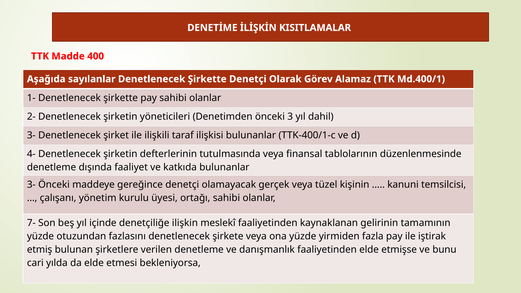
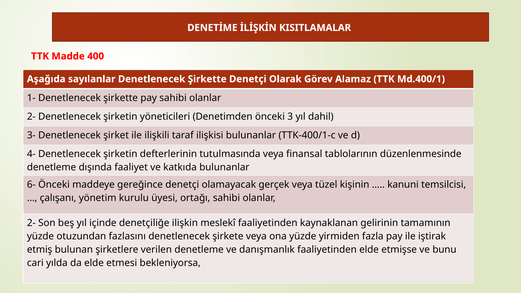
3- at (31, 185): 3- -> 6-
7- at (31, 223): 7- -> 2-
